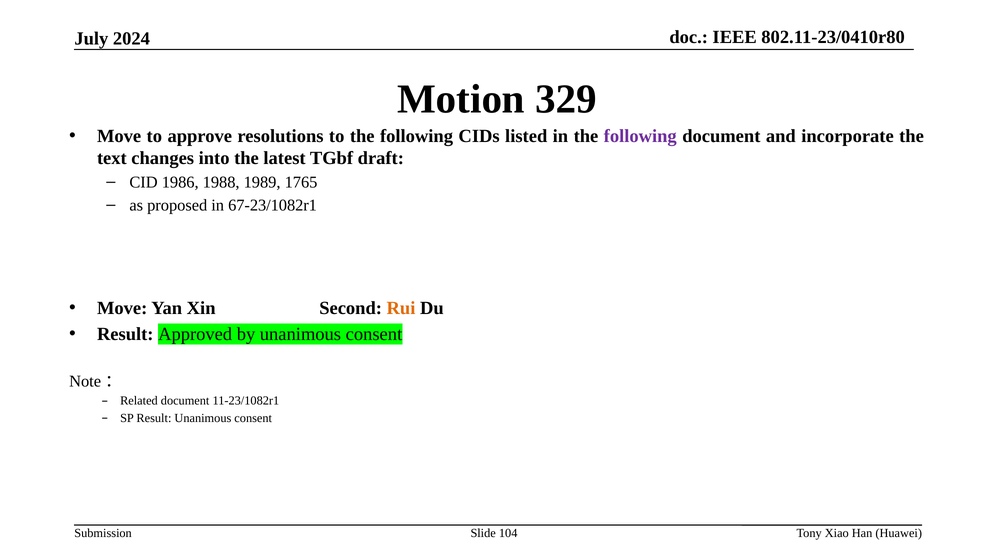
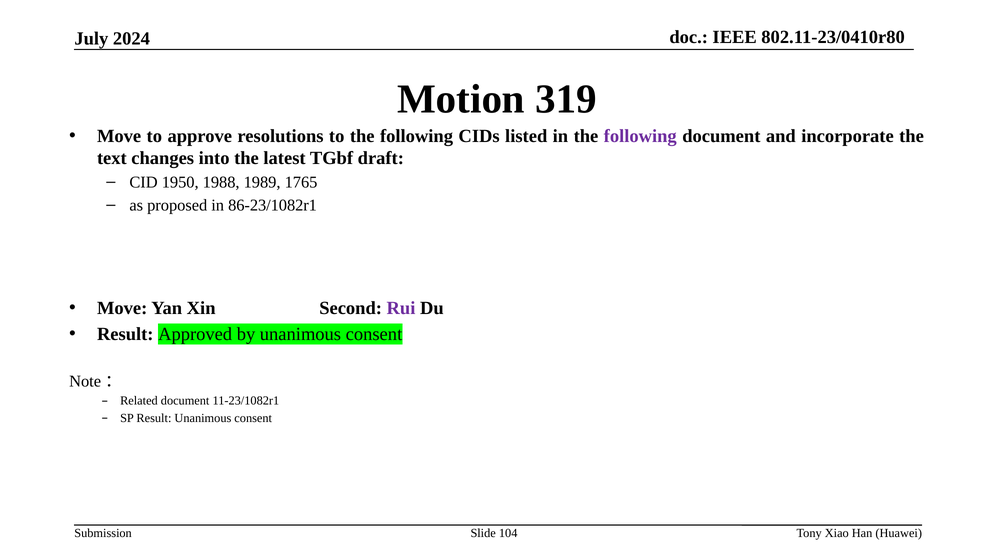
329: 329 -> 319
1986: 1986 -> 1950
67-23/1082r1: 67-23/1082r1 -> 86-23/1082r1
Rui colour: orange -> purple
